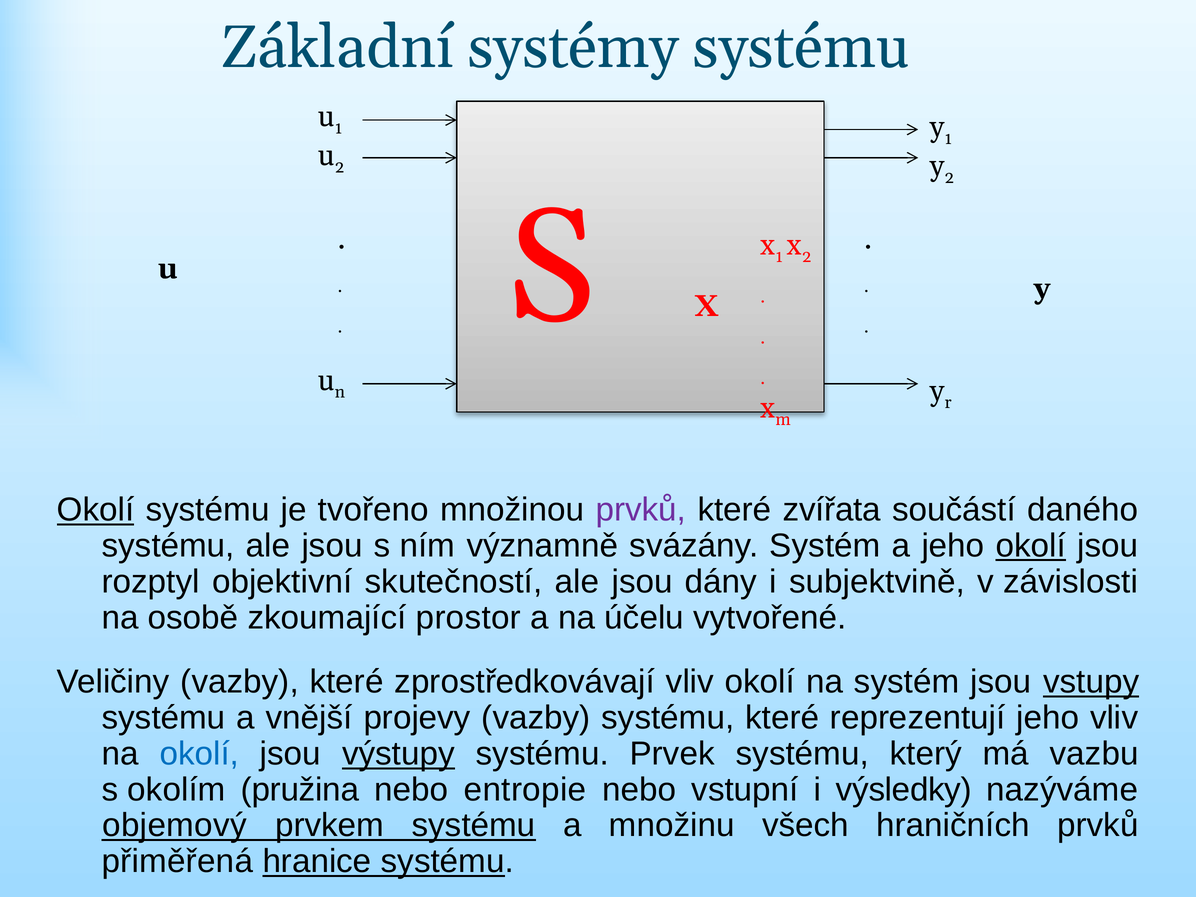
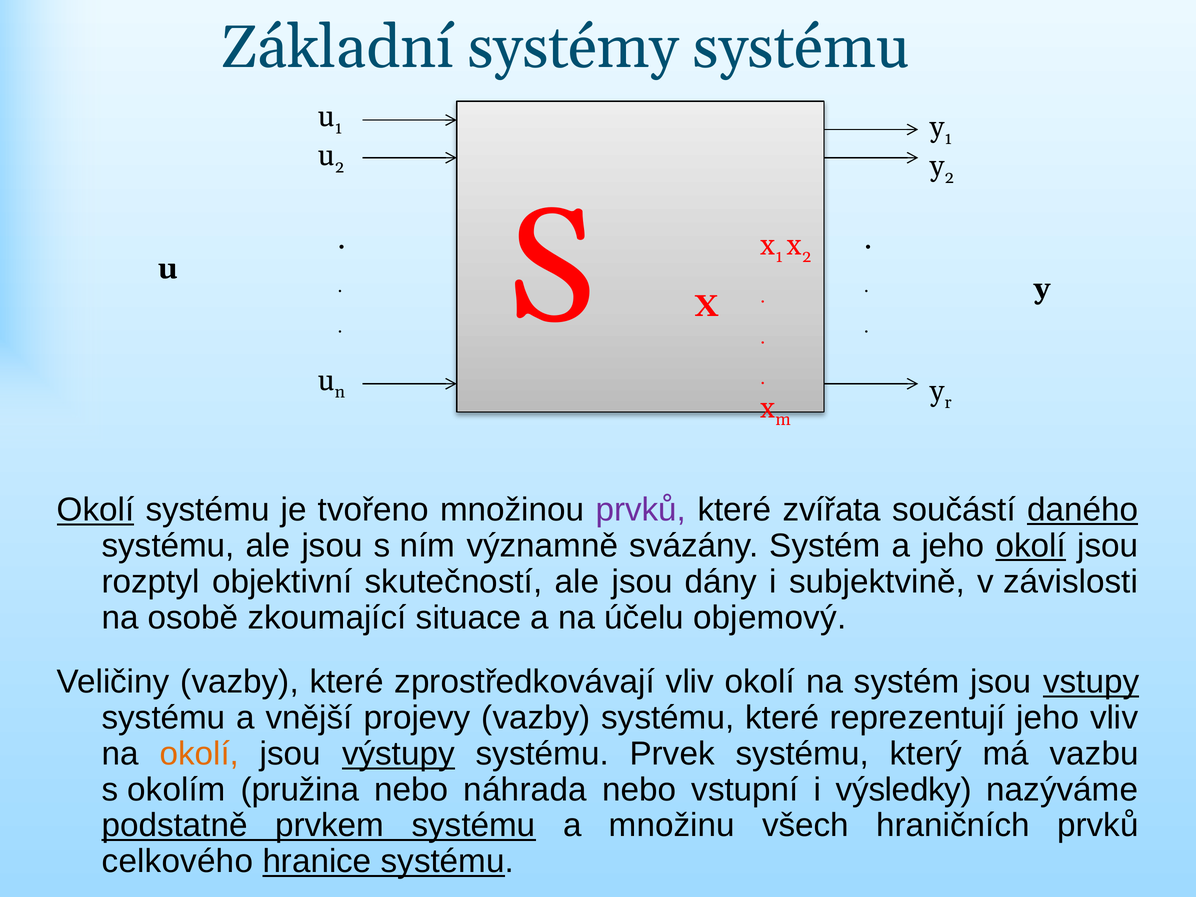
daného underline: none -> present
prostor: prostor -> situace
vytvořené: vytvořené -> objemový
okolí at (199, 754) colour: blue -> orange
entropie: entropie -> náhrada
objemový: objemový -> podstatně
přiměřená: přiměřená -> celkového
